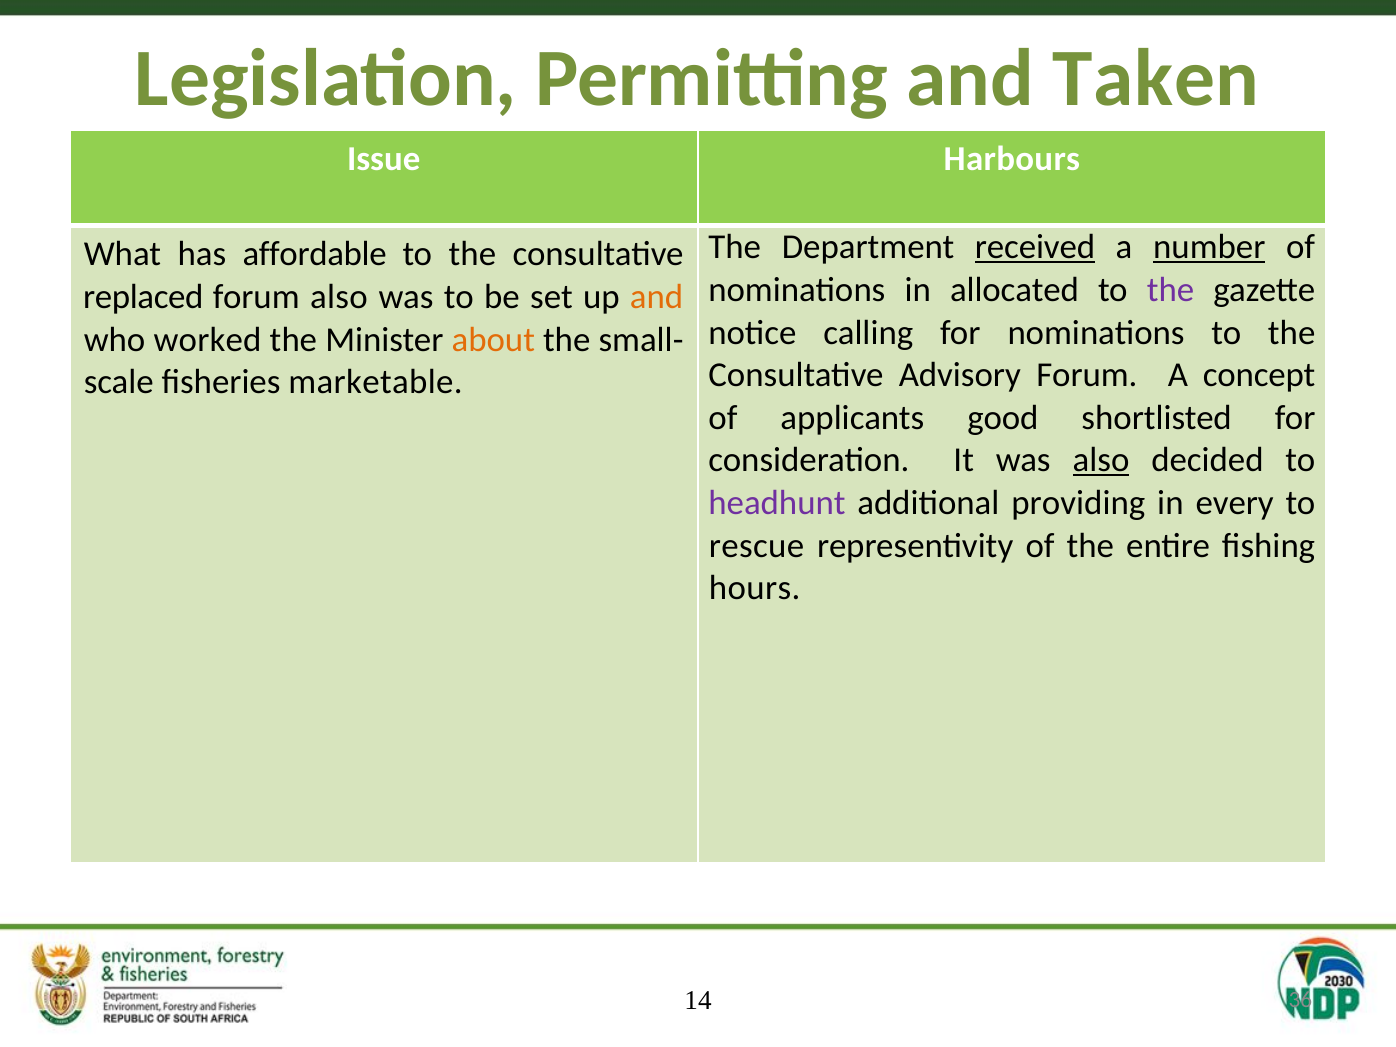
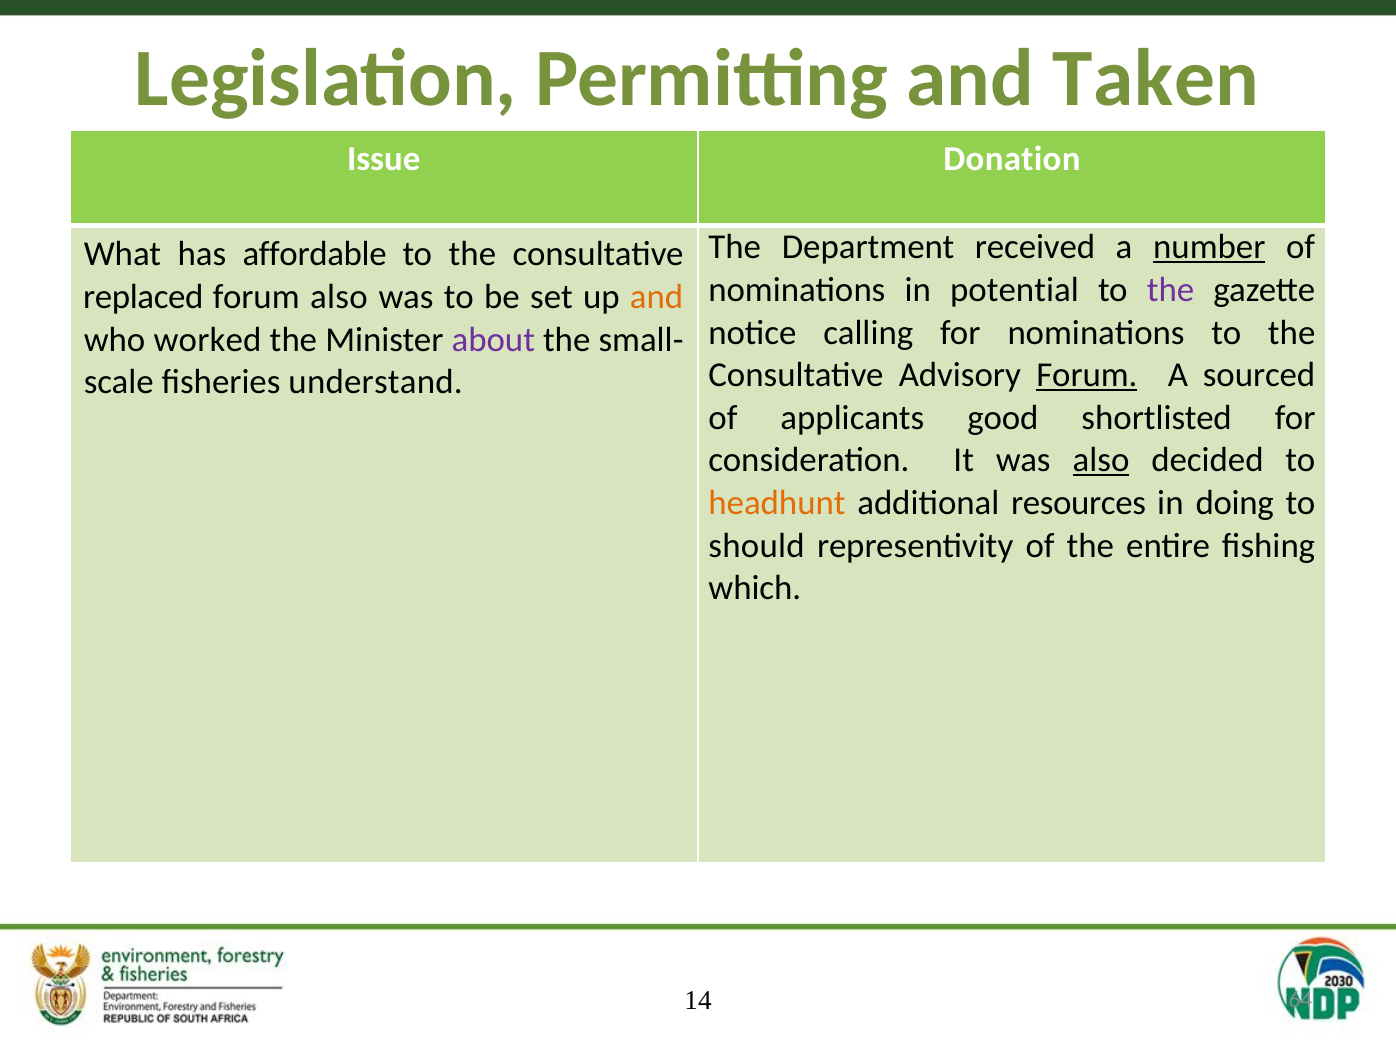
Harbours: Harbours -> Donation
received underline: present -> none
allocated: allocated -> potential
about colour: orange -> purple
Forum at (1087, 375) underline: none -> present
concept: concept -> sourced
marketable: marketable -> understand
headhunt colour: purple -> orange
providing: providing -> resources
every: every -> doing
rescue: rescue -> should
hours: hours -> which
36: 36 -> 64
